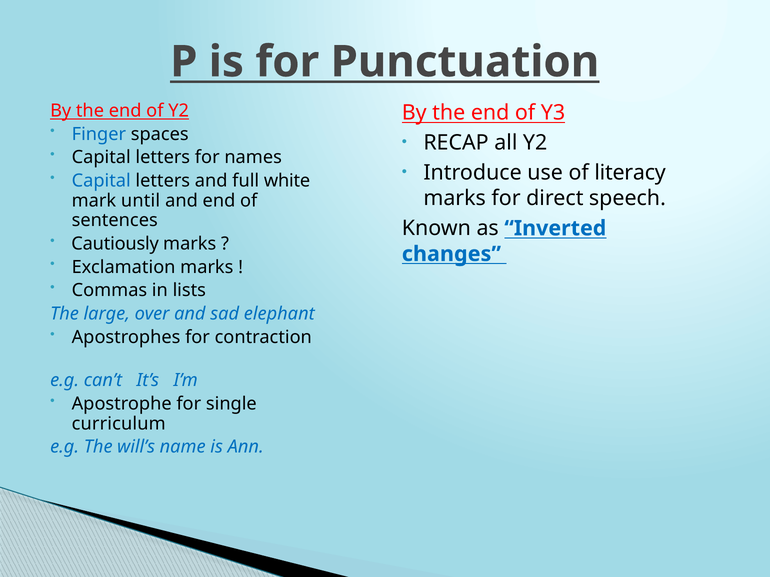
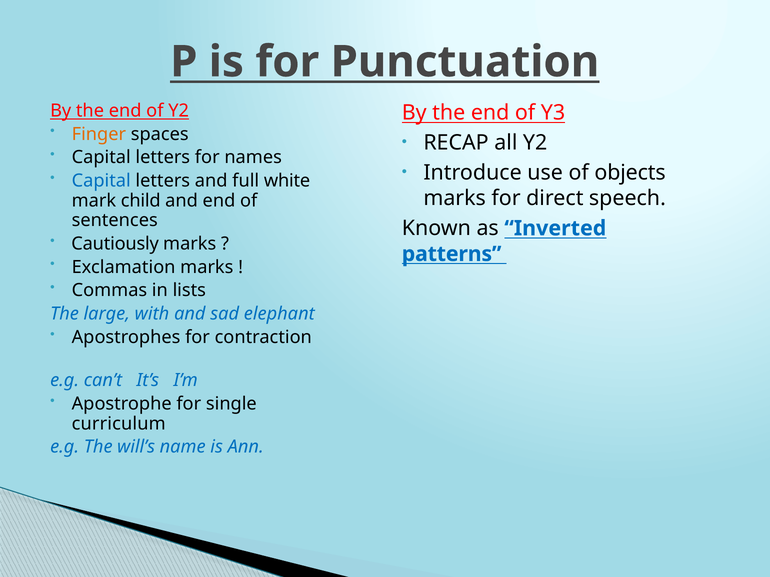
Finger colour: blue -> orange
literacy: literacy -> objects
until: until -> child
changes: changes -> patterns
over: over -> with
